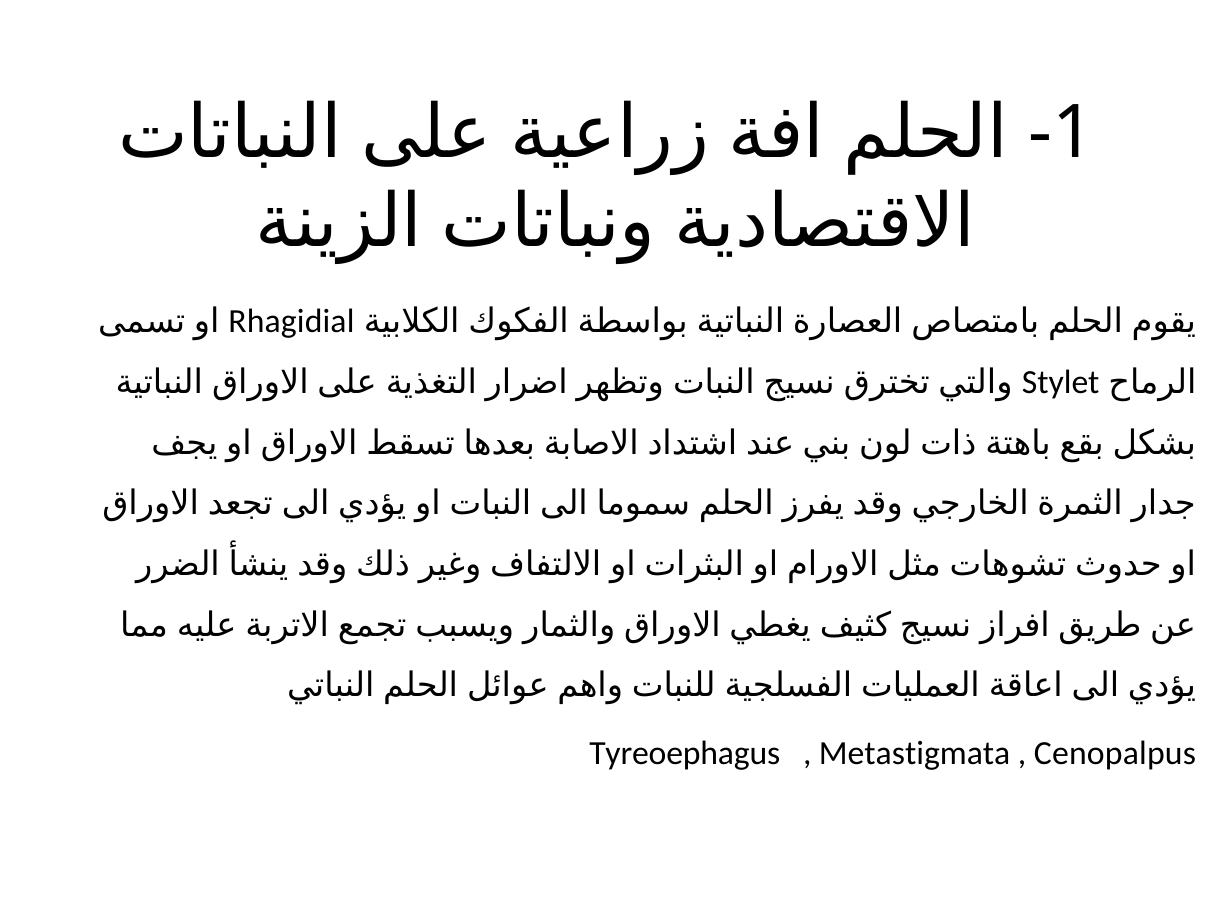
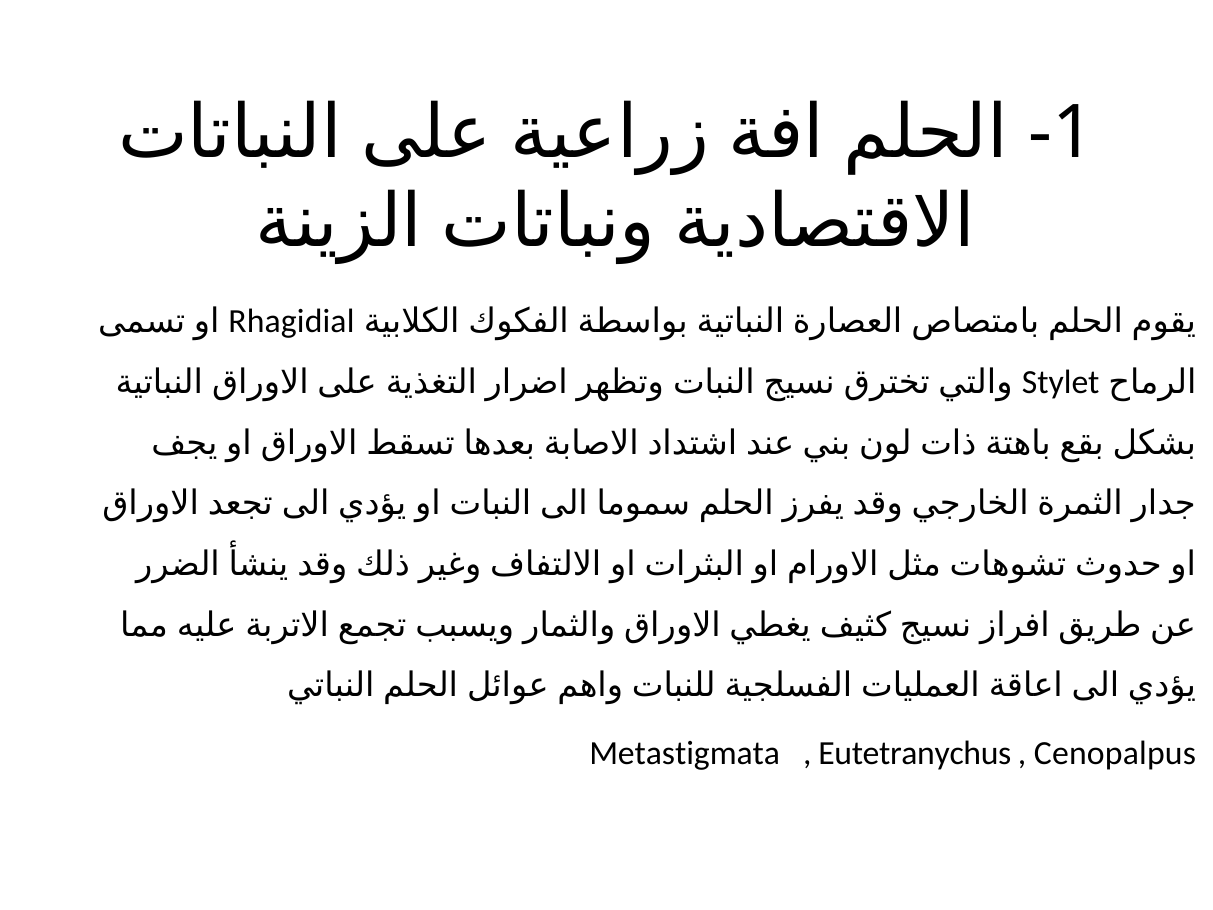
Tyreoephagus: Tyreoephagus -> Metastigmata
Metastigmata: Metastigmata -> Eutetranychus
